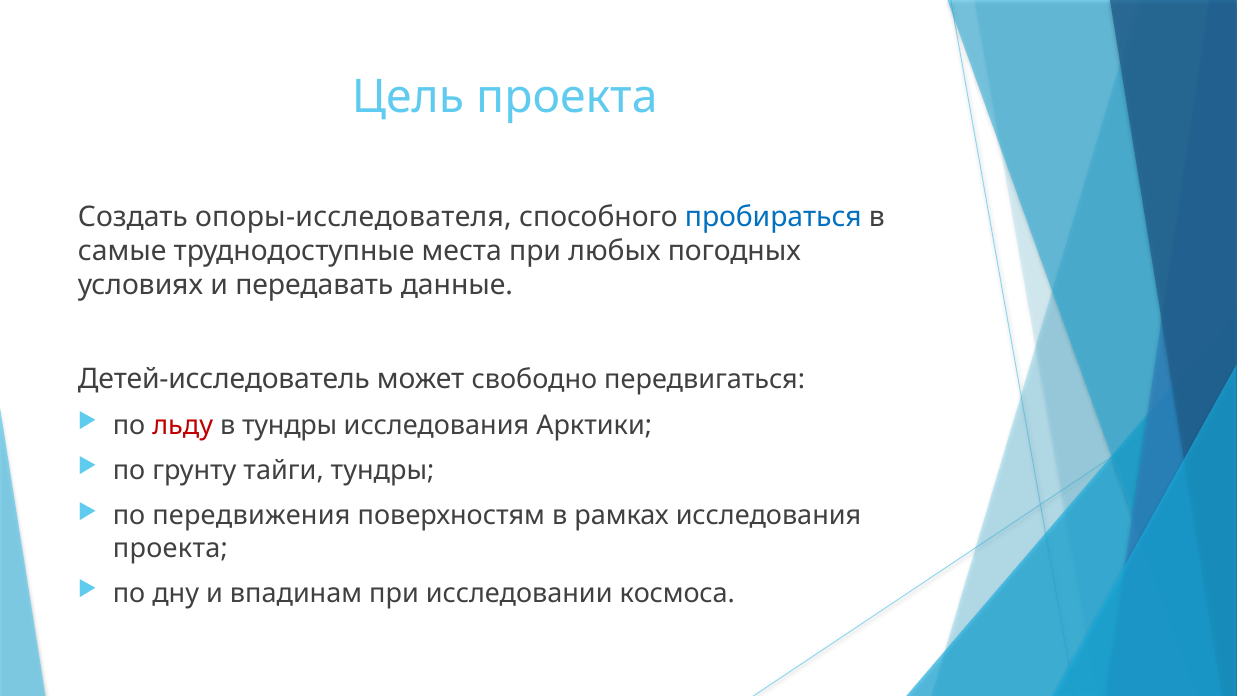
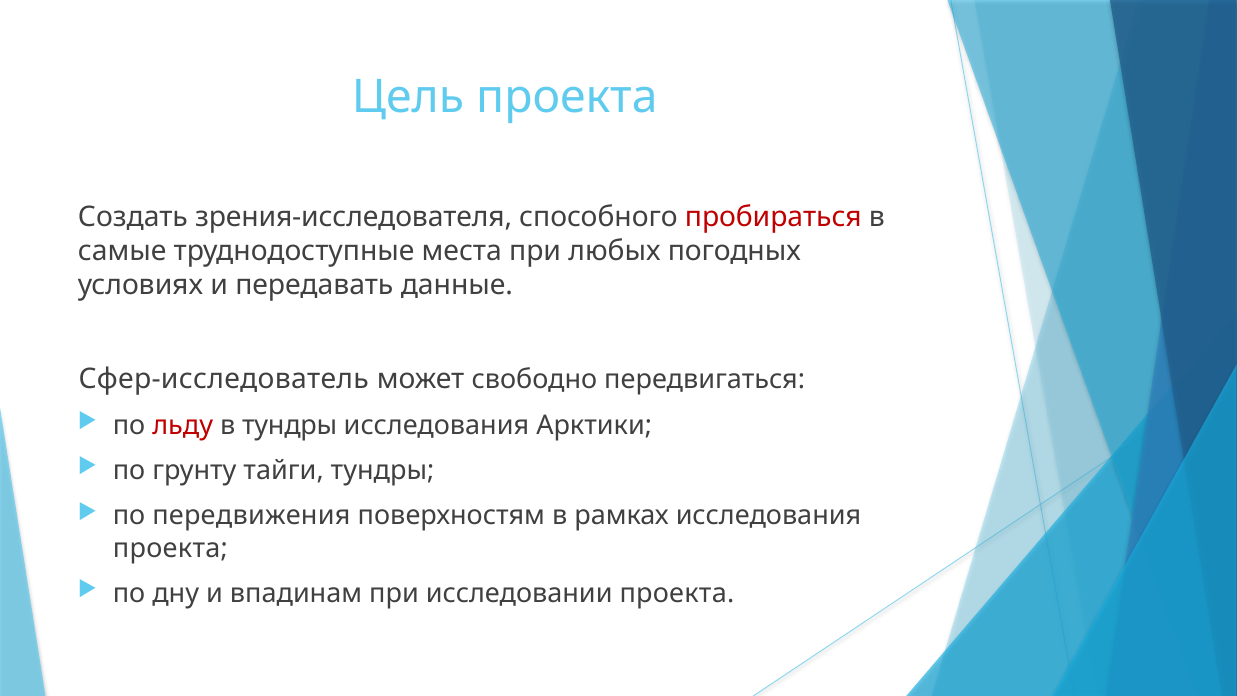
опоры-исследователя: опоры-исследователя -> зрения-исследователя
пробираться colour: blue -> red
Детей-исследователь: Детей-исследователь -> Сфер-исследователь
исследовании космоса: космоса -> проекта
